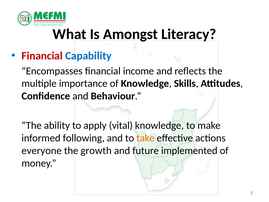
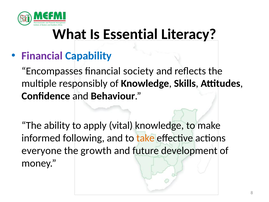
Amongst: Amongst -> Essential
Financial at (42, 56) colour: red -> purple
income: income -> society
importance: importance -> responsibly
implemented: implemented -> development
